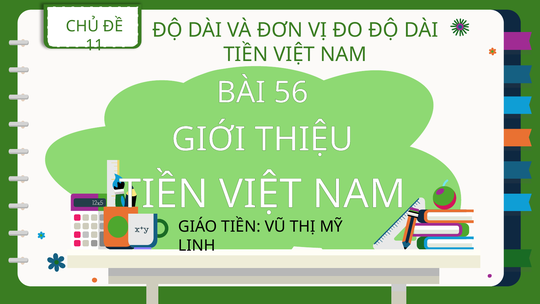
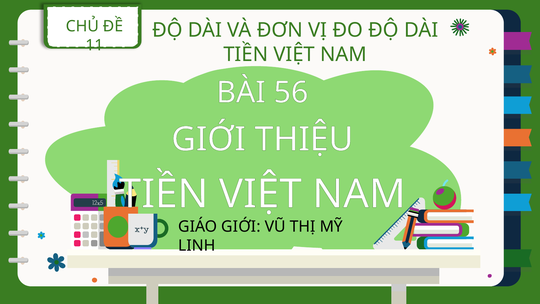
GIÁO TIỀN: TIỀN -> GIỚI
